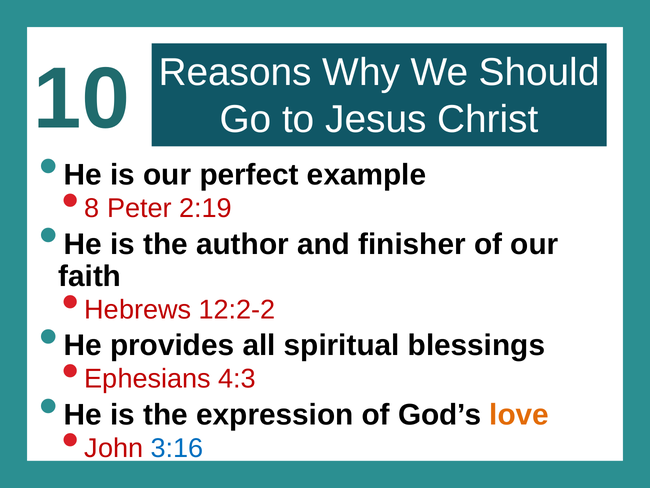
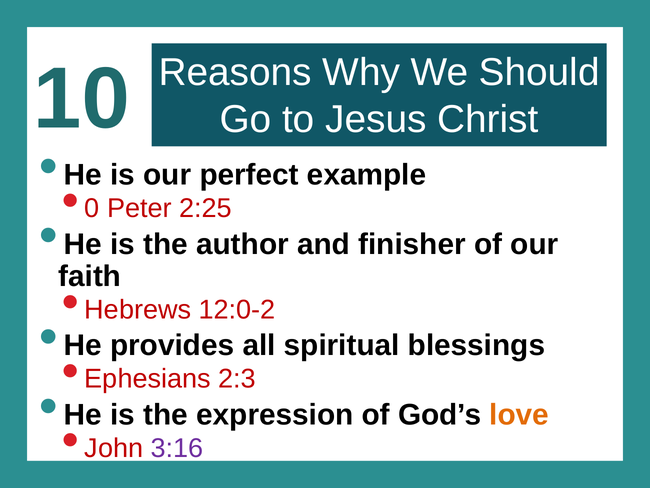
8: 8 -> 0
2:19: 2:19 -> 2:25
12:2-2: 12:2-2 -> 12:0-2
4:3: 4:3 -> 2:3
3:16 colour: blue -> purple
